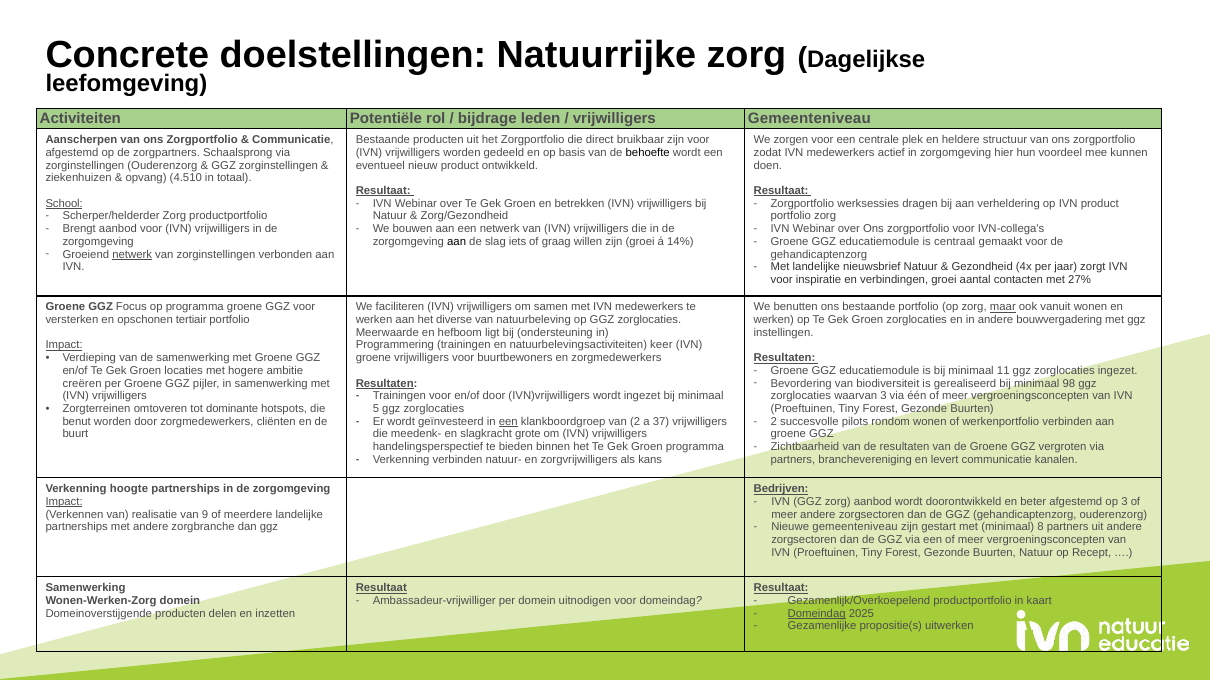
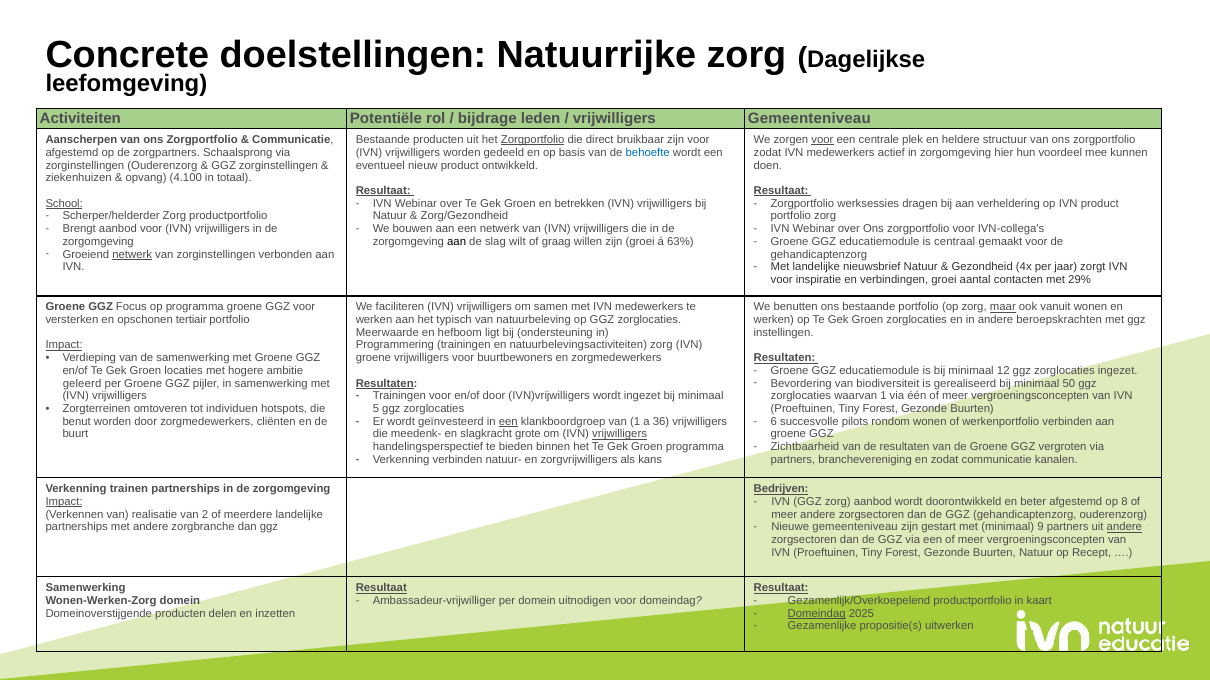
Zorgportfolio at (533, 140) underline: none -> present
voor at (822, 140) underline: none -> present
behoefte colour: black -> blue
4.510: 4.510 -> 4.100
iets: iets -> wilt
14%: 14% -> 63%
27%: 27% -> 29%
diverse: diverse -> typisch
bouwvergadering: bouwvergadering -> beroepskrachten
natuurbelevingsactiviteiten keer: keer -> zorg
11: 11 -> 12
creëren: creëren -> geleerd
98: 98 -> 50
waarvan 3: 3 -> 1
dominante: dominante -> individuen
van 2: 2 -> 1
37: 37 -> 36
2 at (774, 422): 2 -> 6
vrijwilligers at (620, 435) underline: none -> present
en levert: levert -> zodat
hoogte: hoogte -> trainen
op 3: 3 -> 8
9: 9 -> 2
8: 8 -> 9
andere at (1124, 527) underline: none -> present
